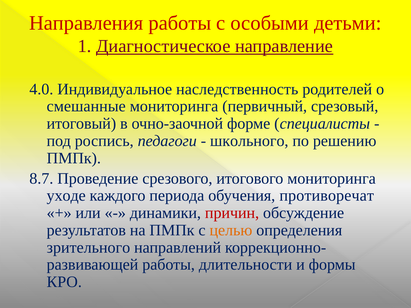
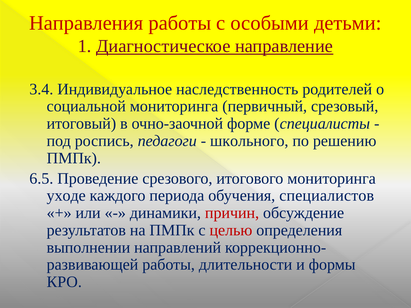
4.0: 4.0 -> 3.4
смешанные: смешанные -> социальной
8.7: 8.7 -> 6.5
противоречат: противоречат -> специалистов
целью colour: orange -> red
зрительного: зрительного -> выполнении
